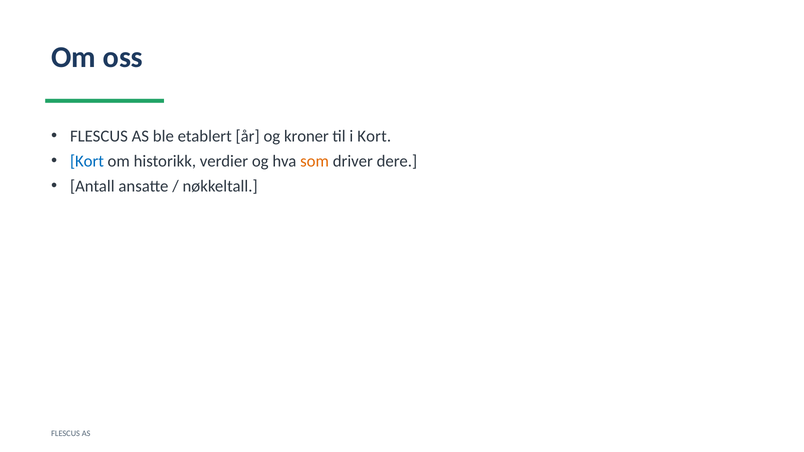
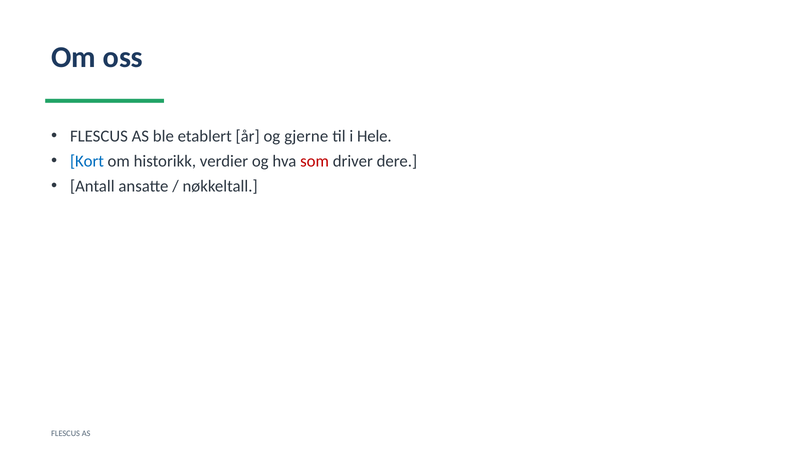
kroner: kroner -> gjerne
i Kort: Kort -> Hele
som colour: orange -> red
